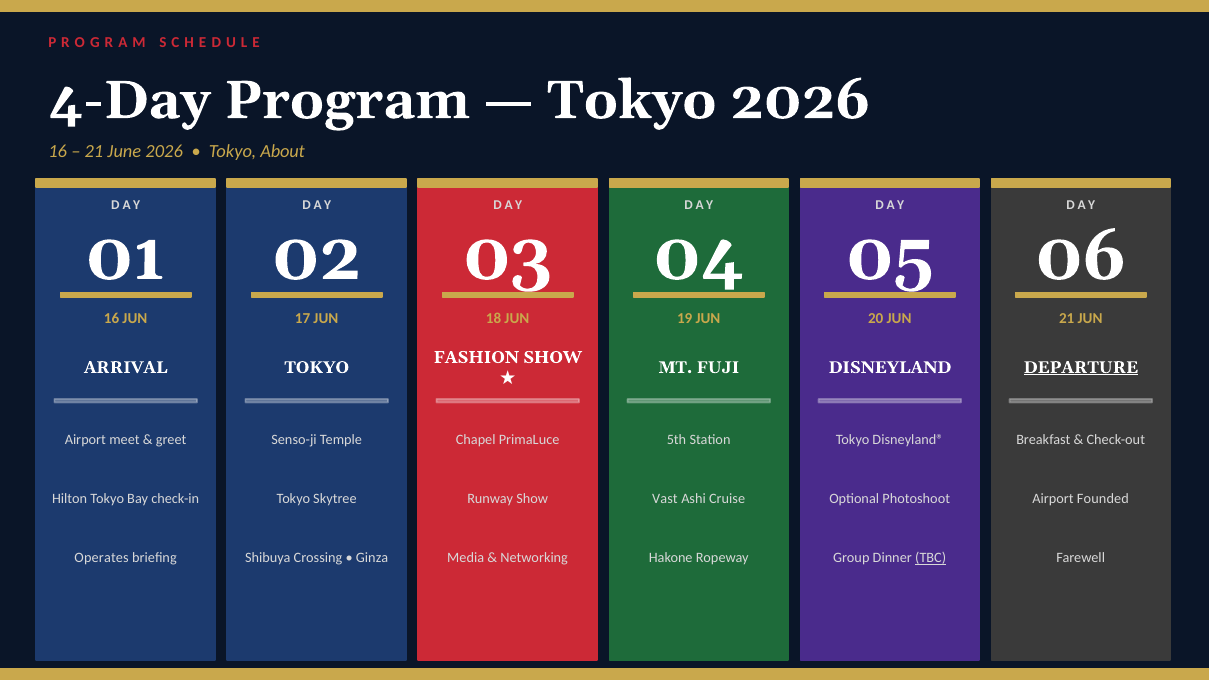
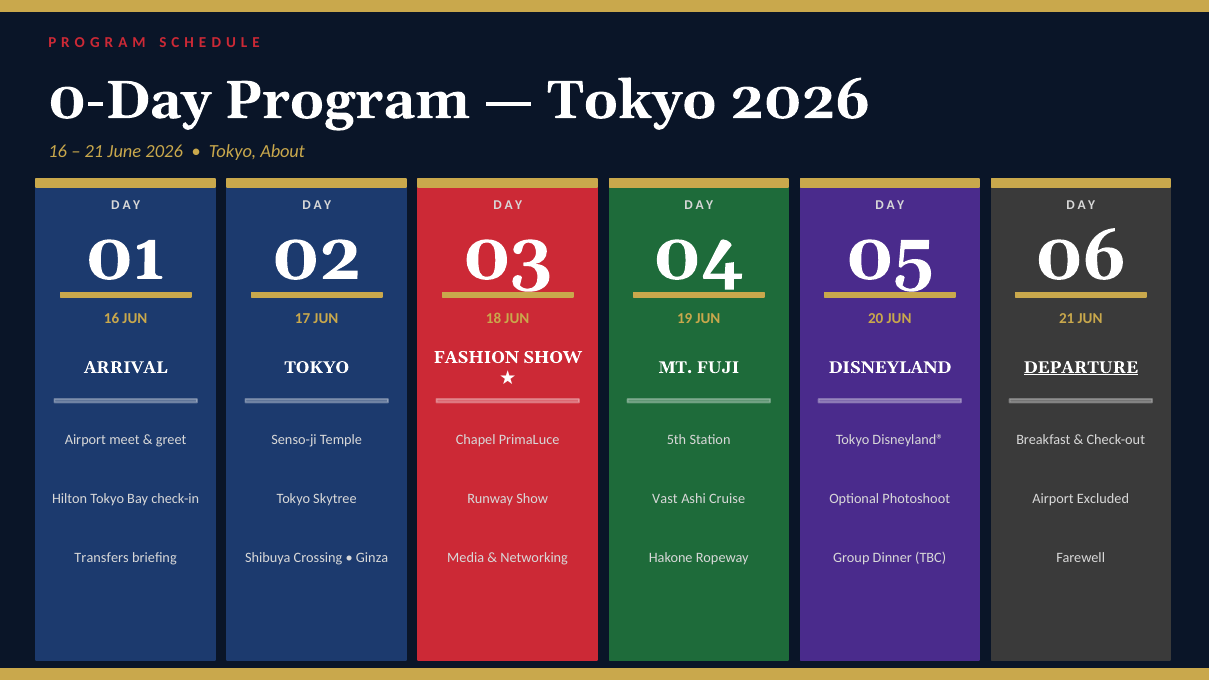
4-Day: 4-Day -> 0-Day
Founded: Founded -> Excluded
Operates: Operates -> Transfers
TBC underline: present -> none
